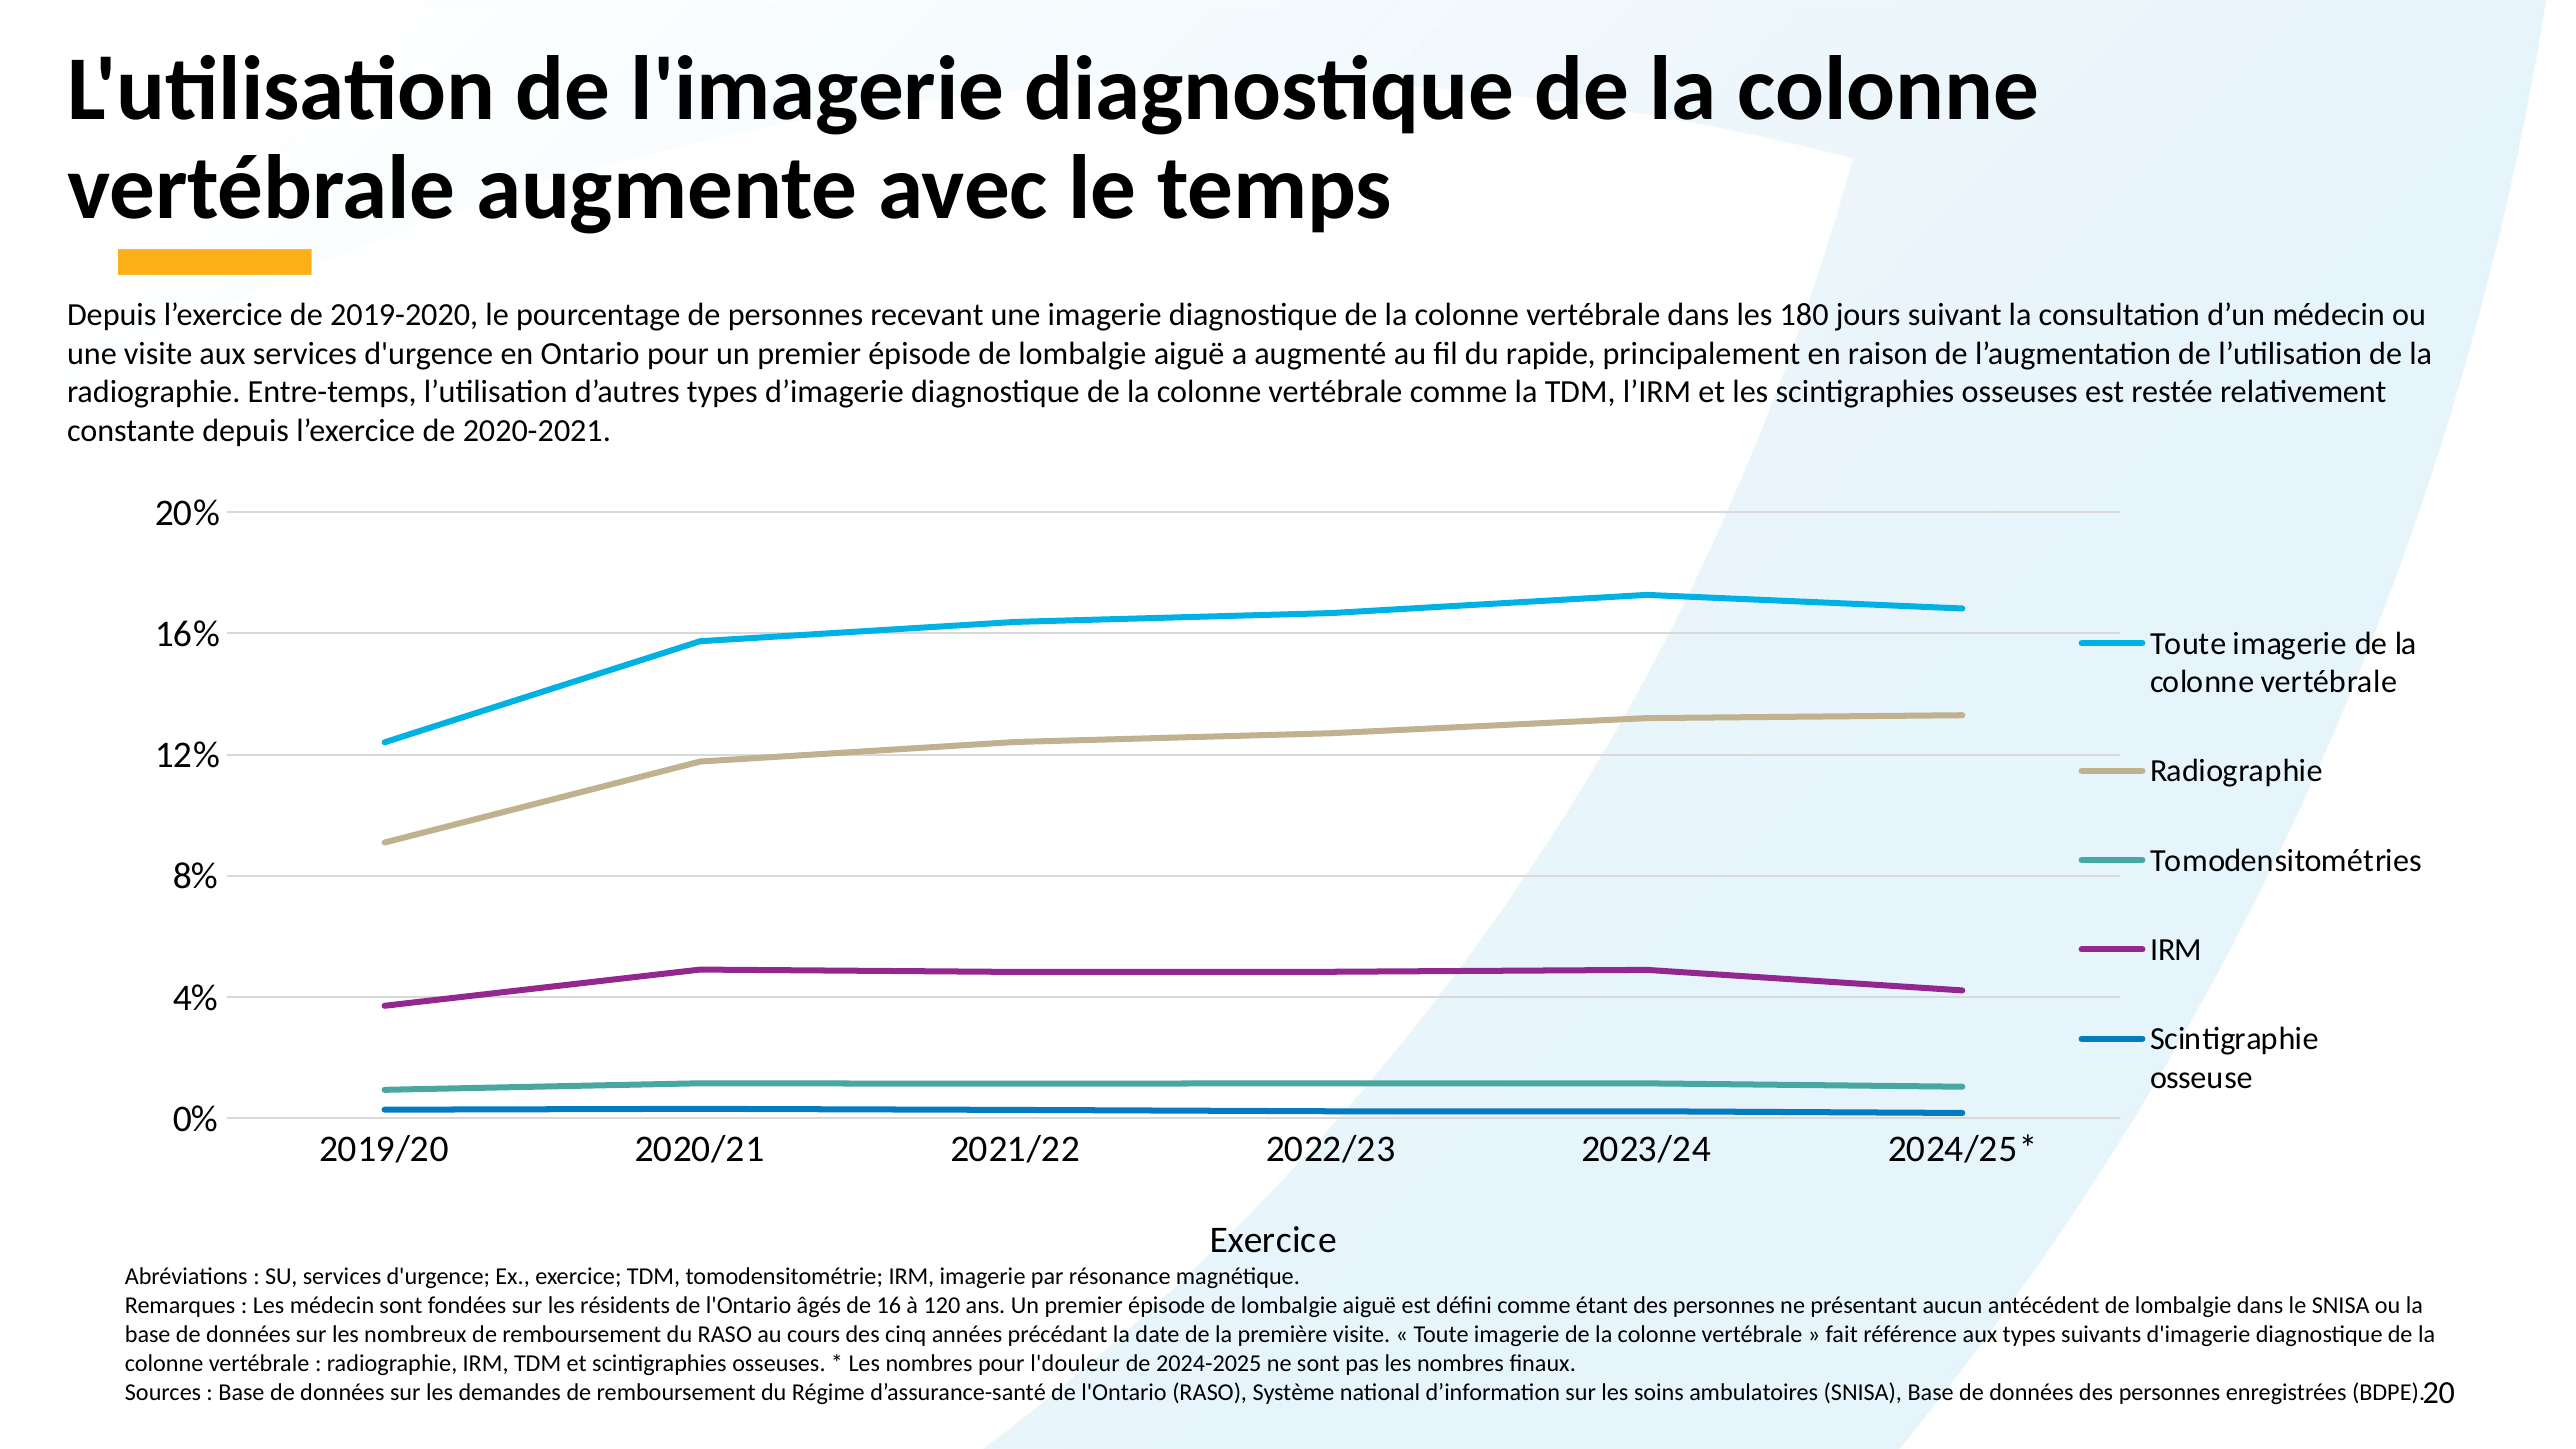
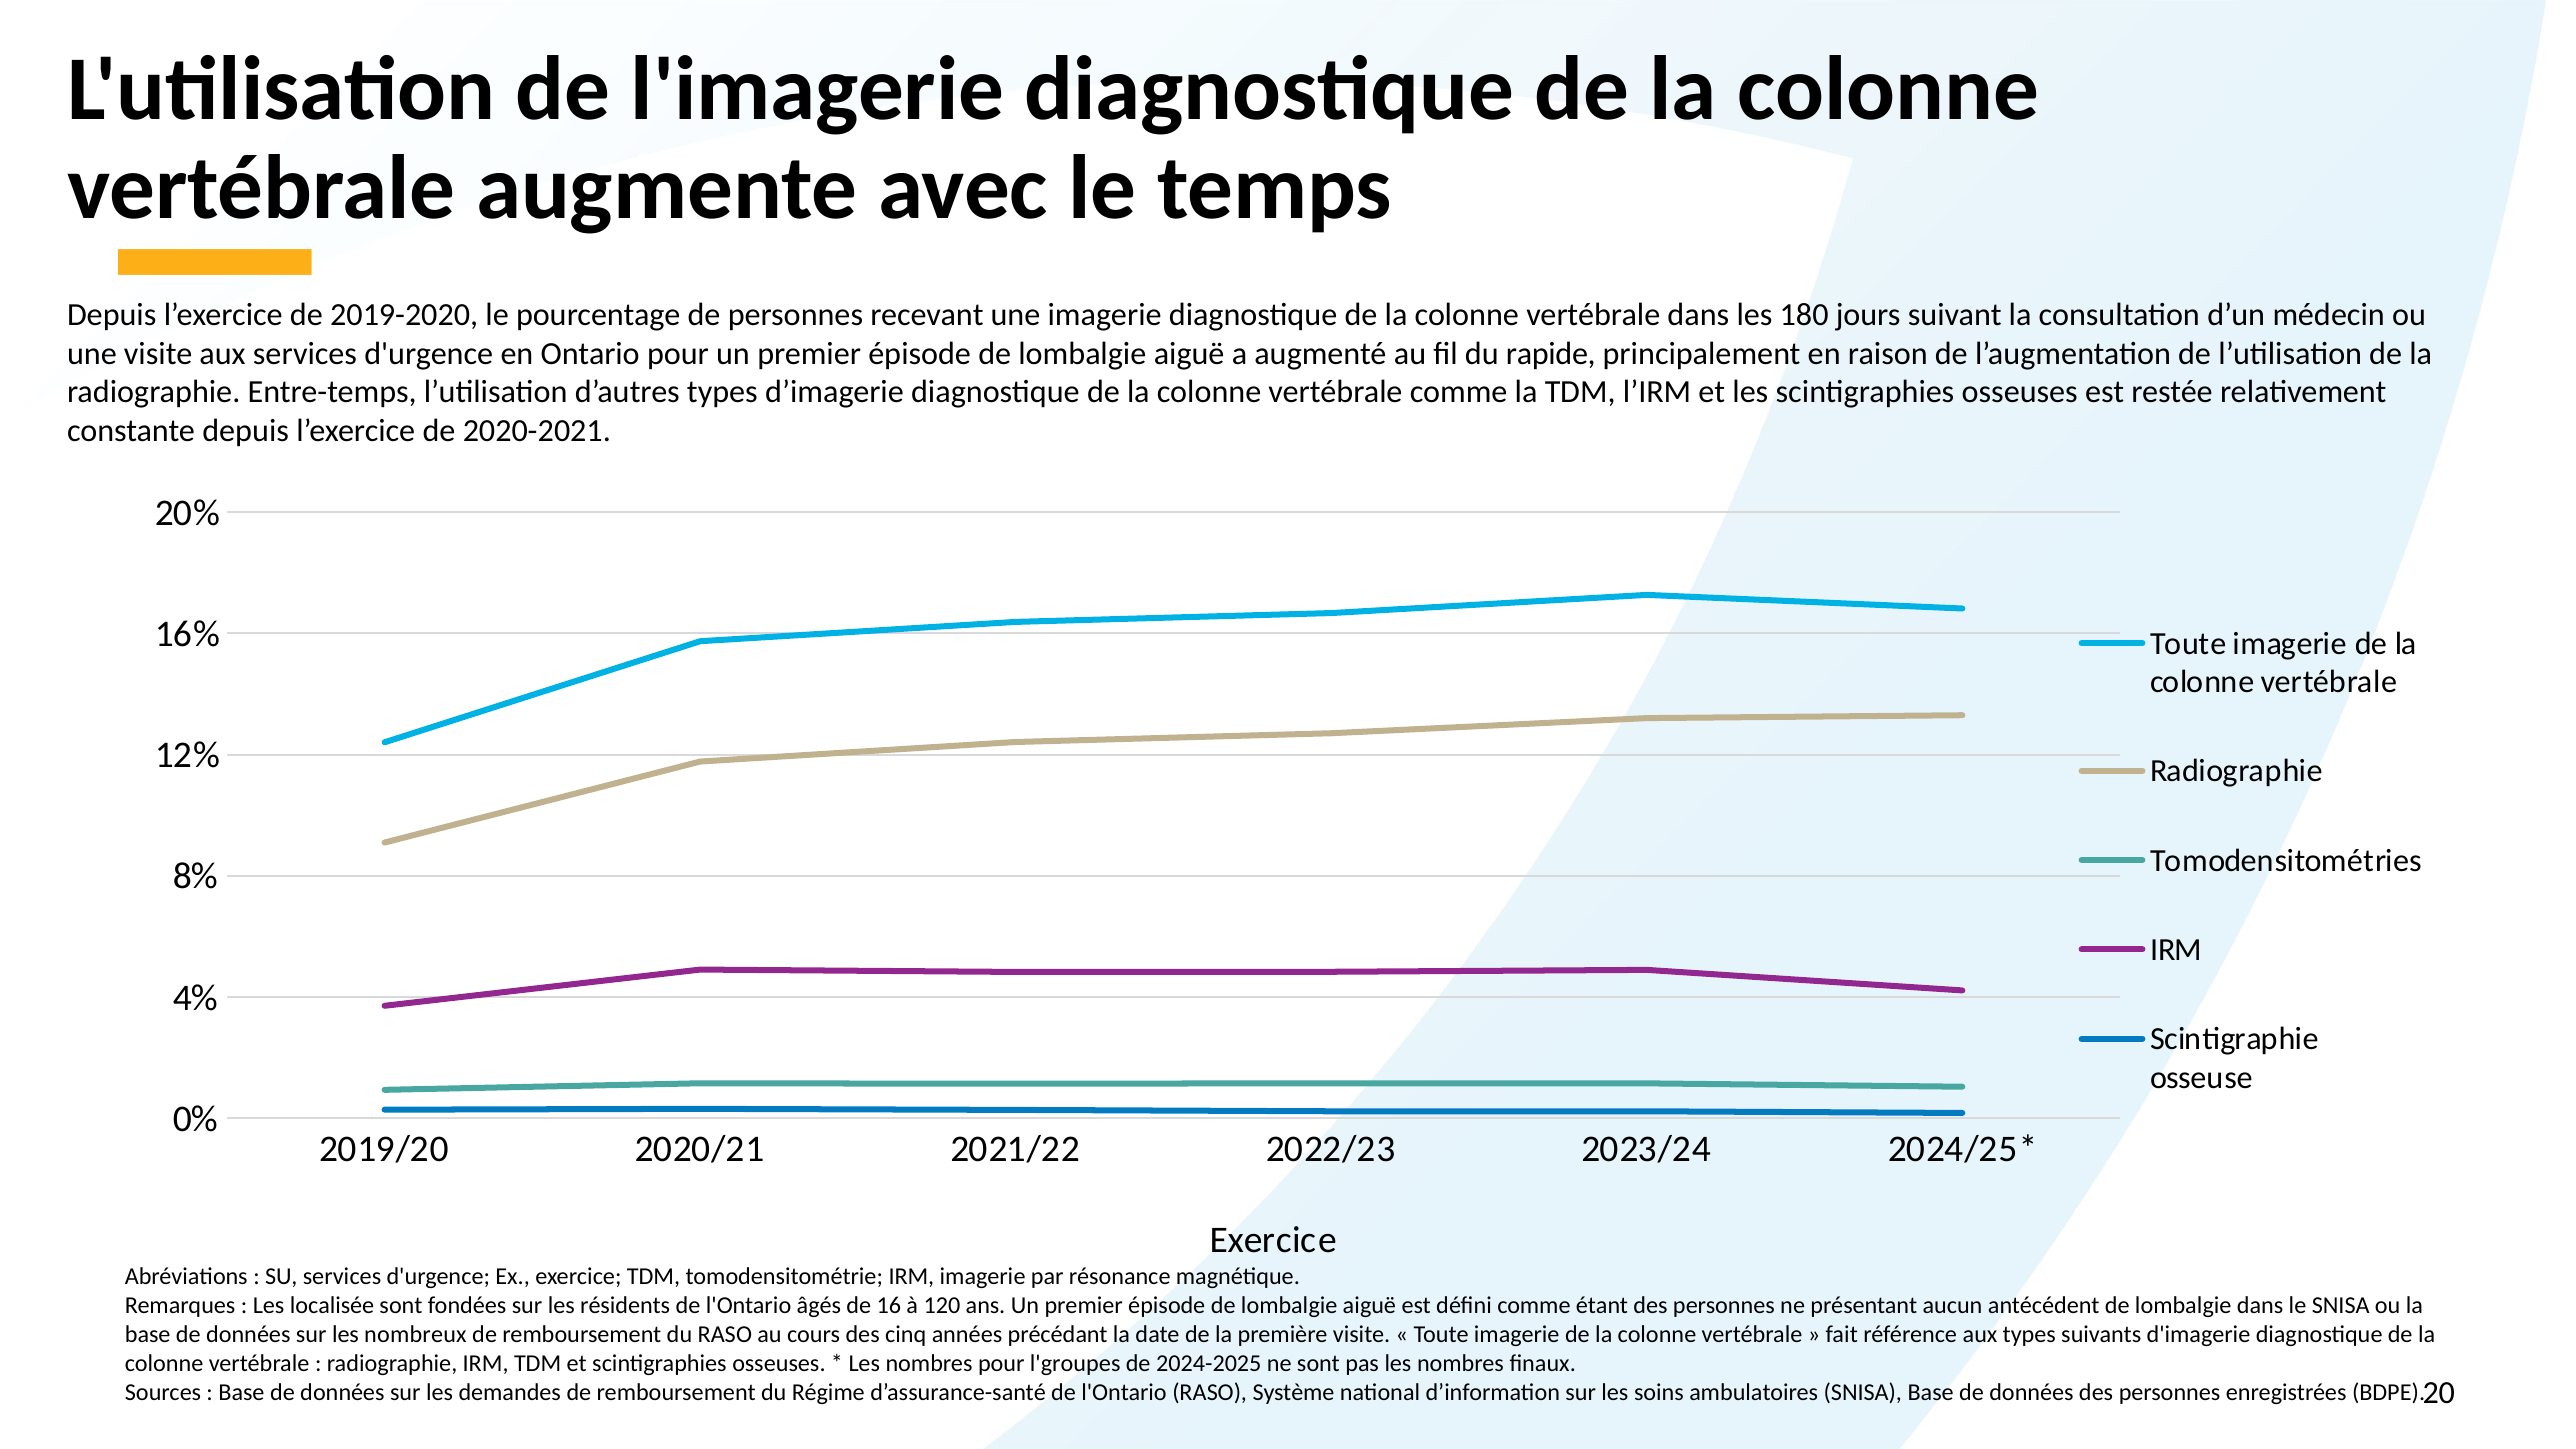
Les médecin: médecin -> localisée
l'douleur: l'douleur -> l'groupes
